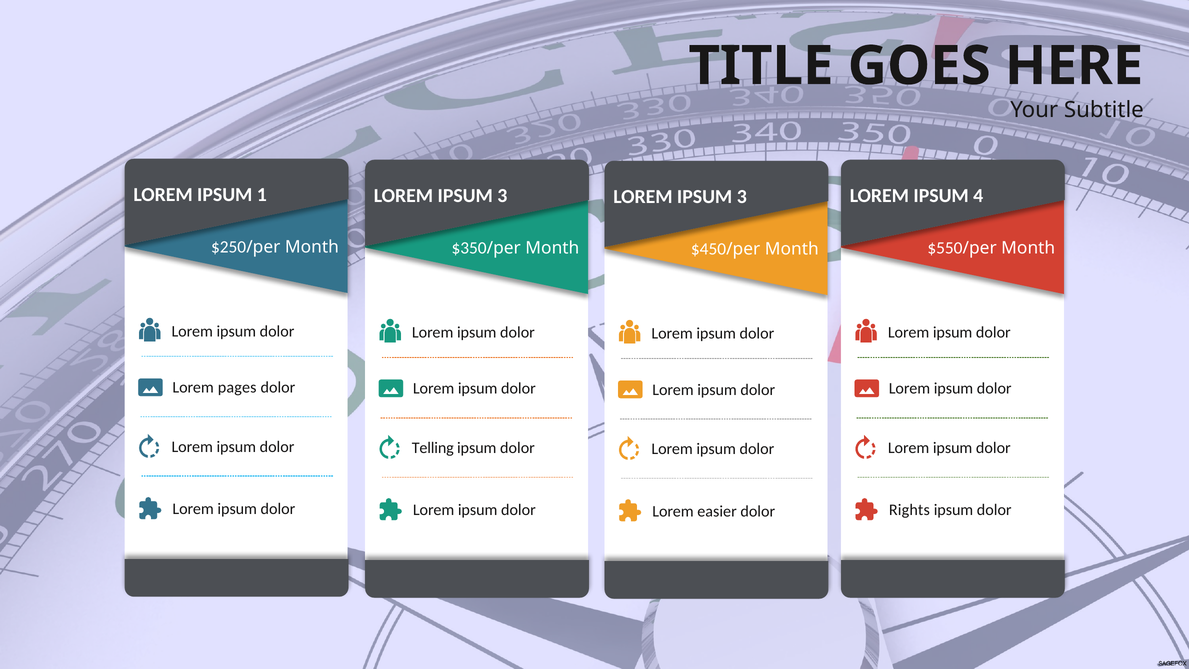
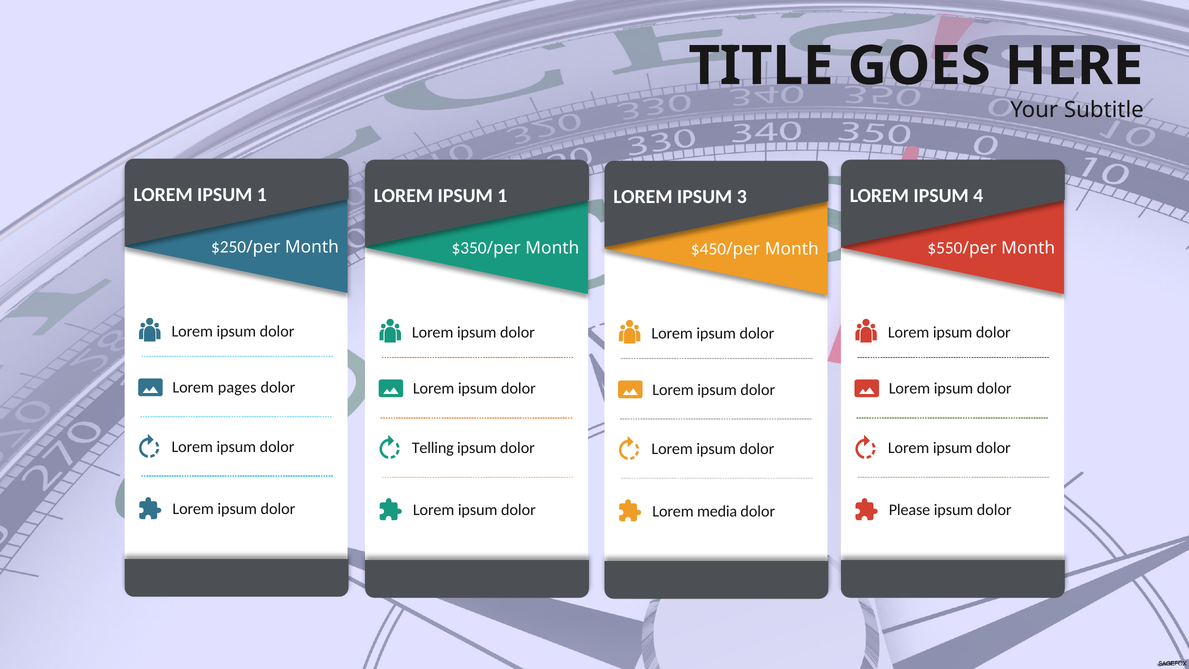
3 at (502, 195): 3 -> 1
Rights: Rights -> Please
easier: easier -> media
